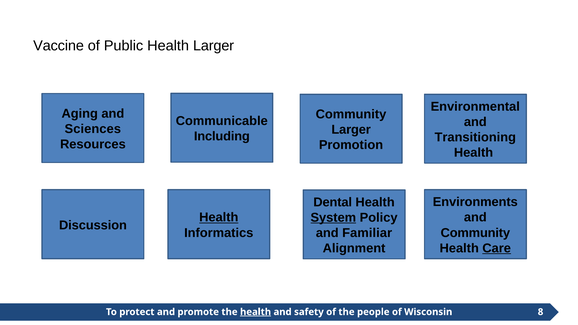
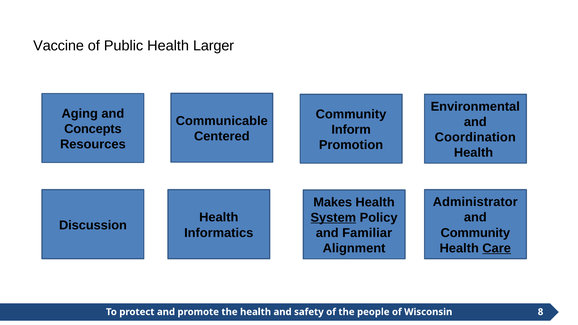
Sciences: Sciences -> Concepts
Larger at (351, 130): Larger -> Inform
Including: Including -> Centered
Transitioning: Transitioning -> Coordination
Environments: Environments -> Administrator
Dental: Dental -> Makes
Health at (219, 218) underline: present -> none
health at (256, 312) underline: present -> none
